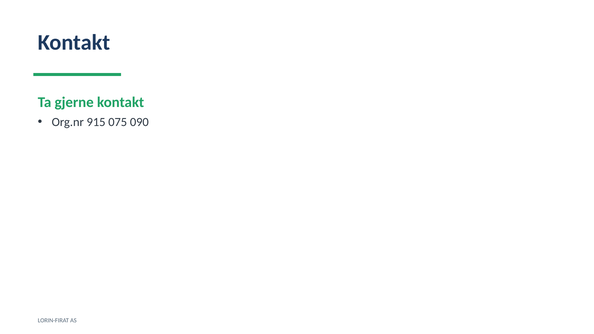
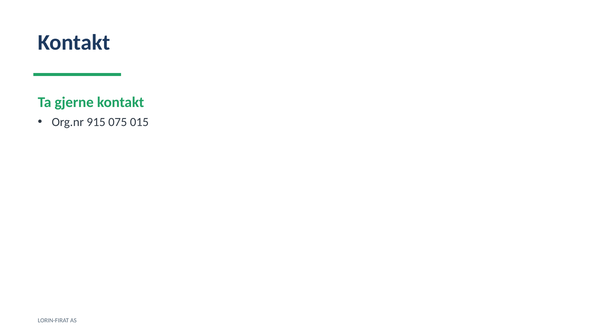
090: 090 -> 015
